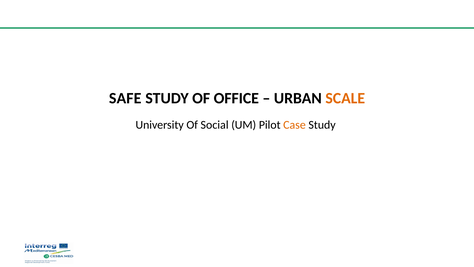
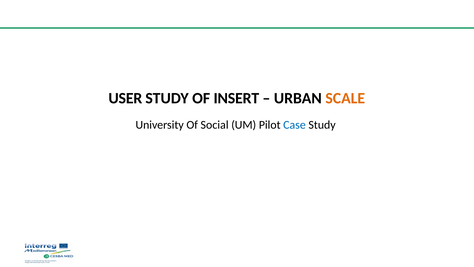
SAFE: SAFE -> USER
OFFICE: OFFICE -> INSERT
Case colour: orange -> blue
